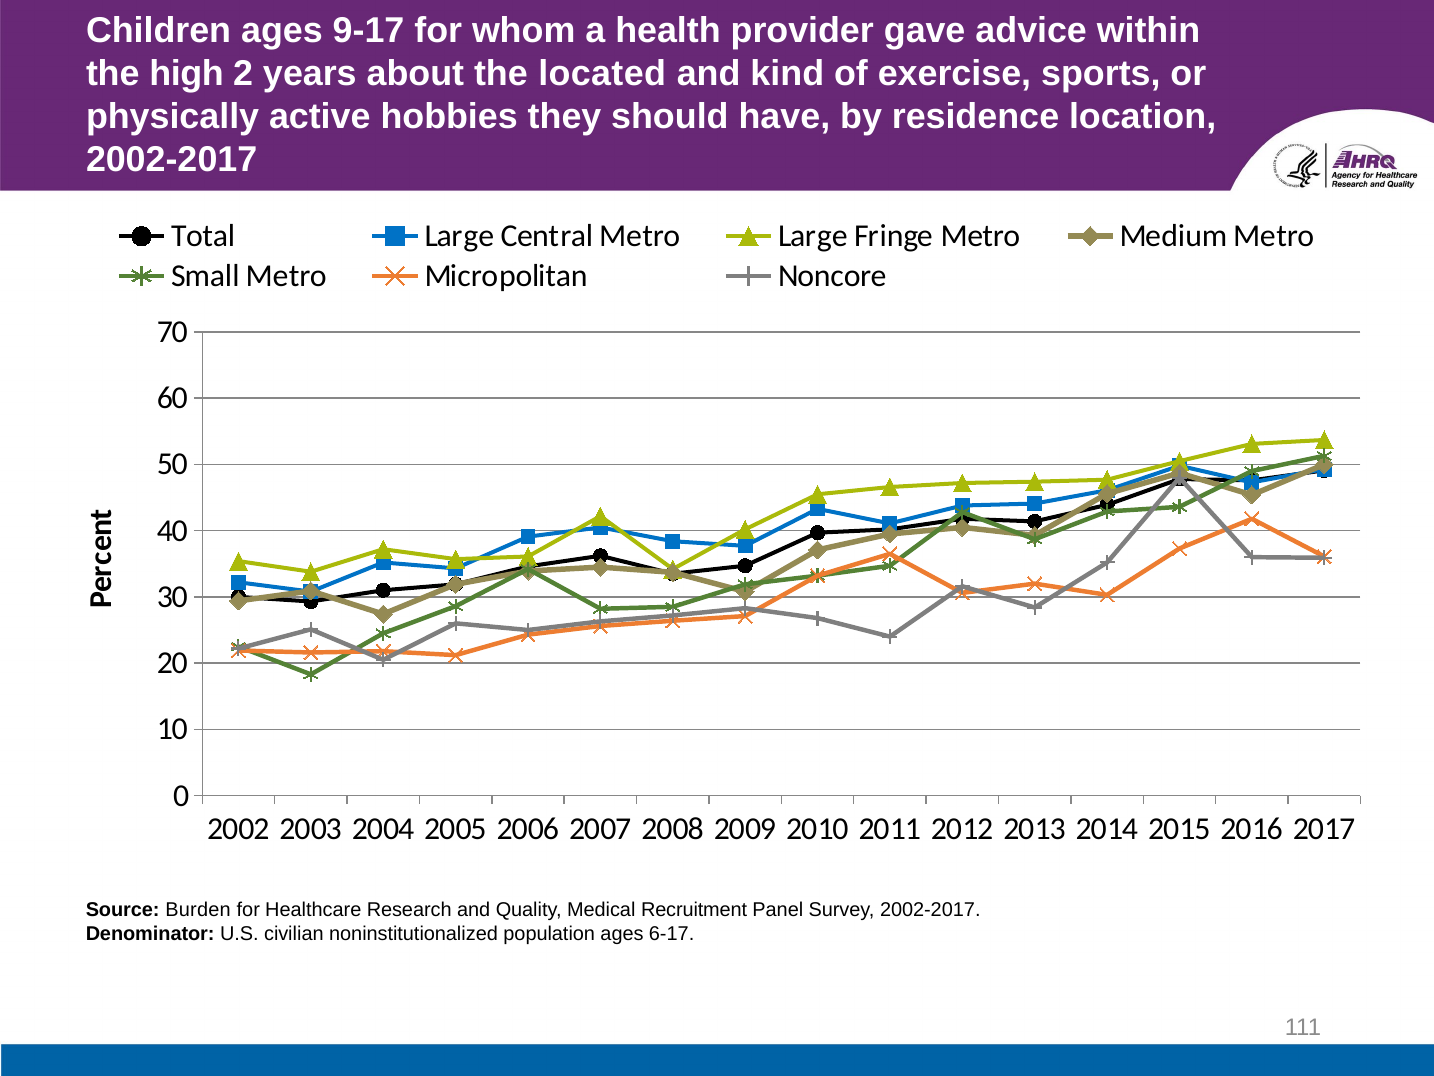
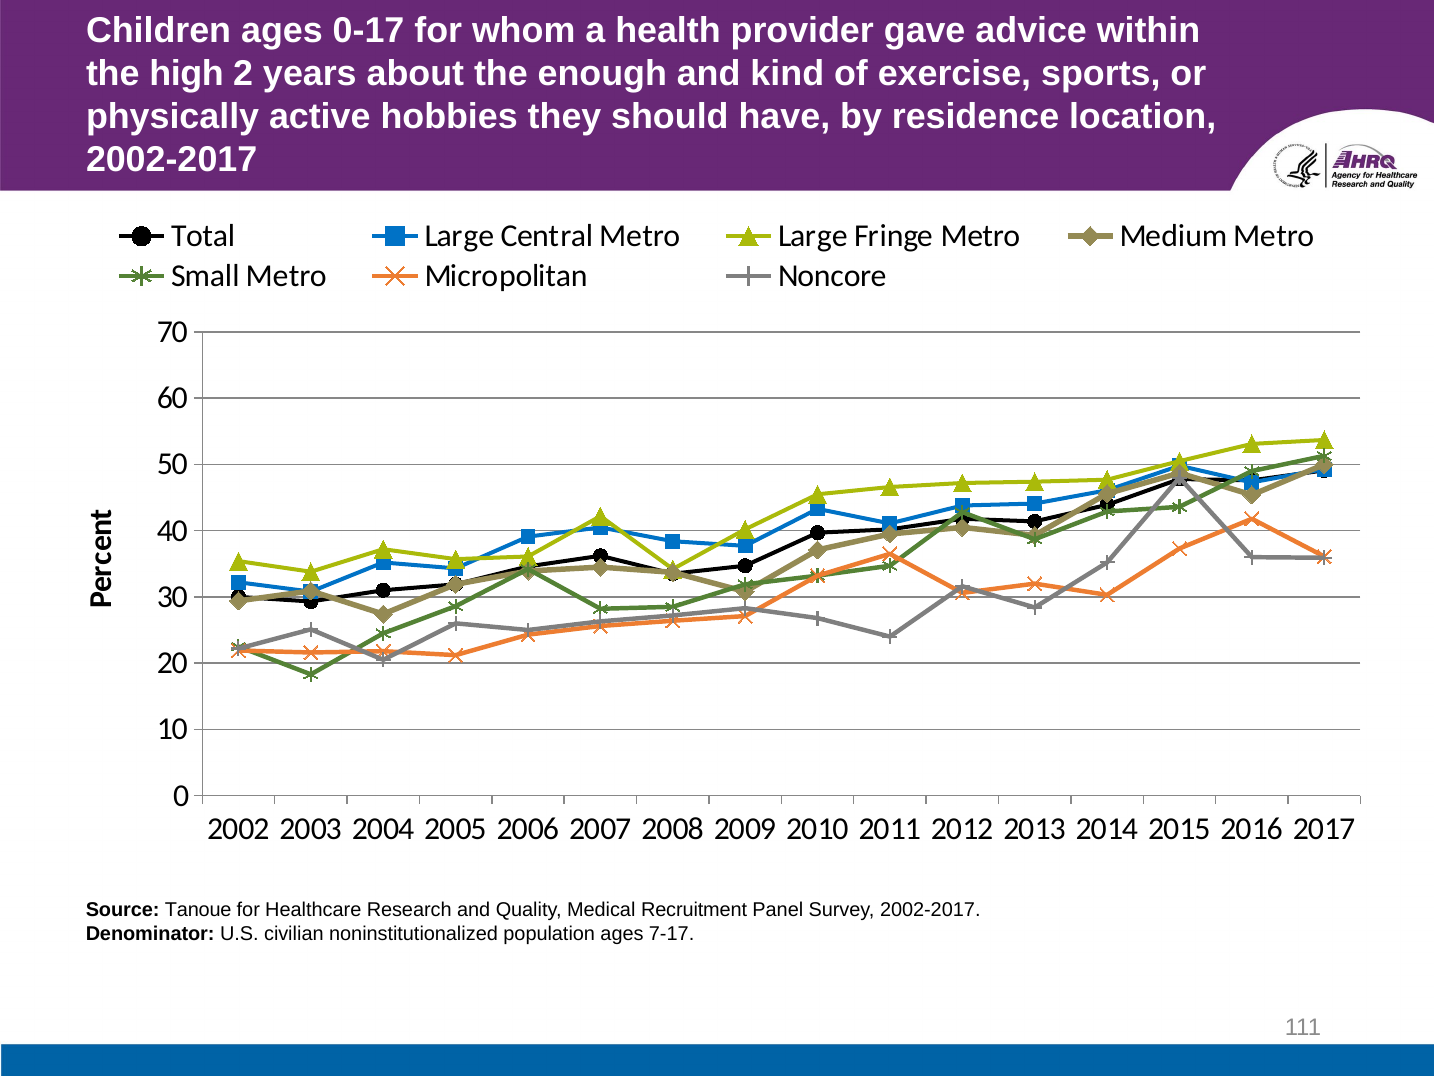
9-17: 9-17 -> 0-17
located: located -> enough
Burden: Burden -> Tanoue
6-17: 6-17 -> 7-17
